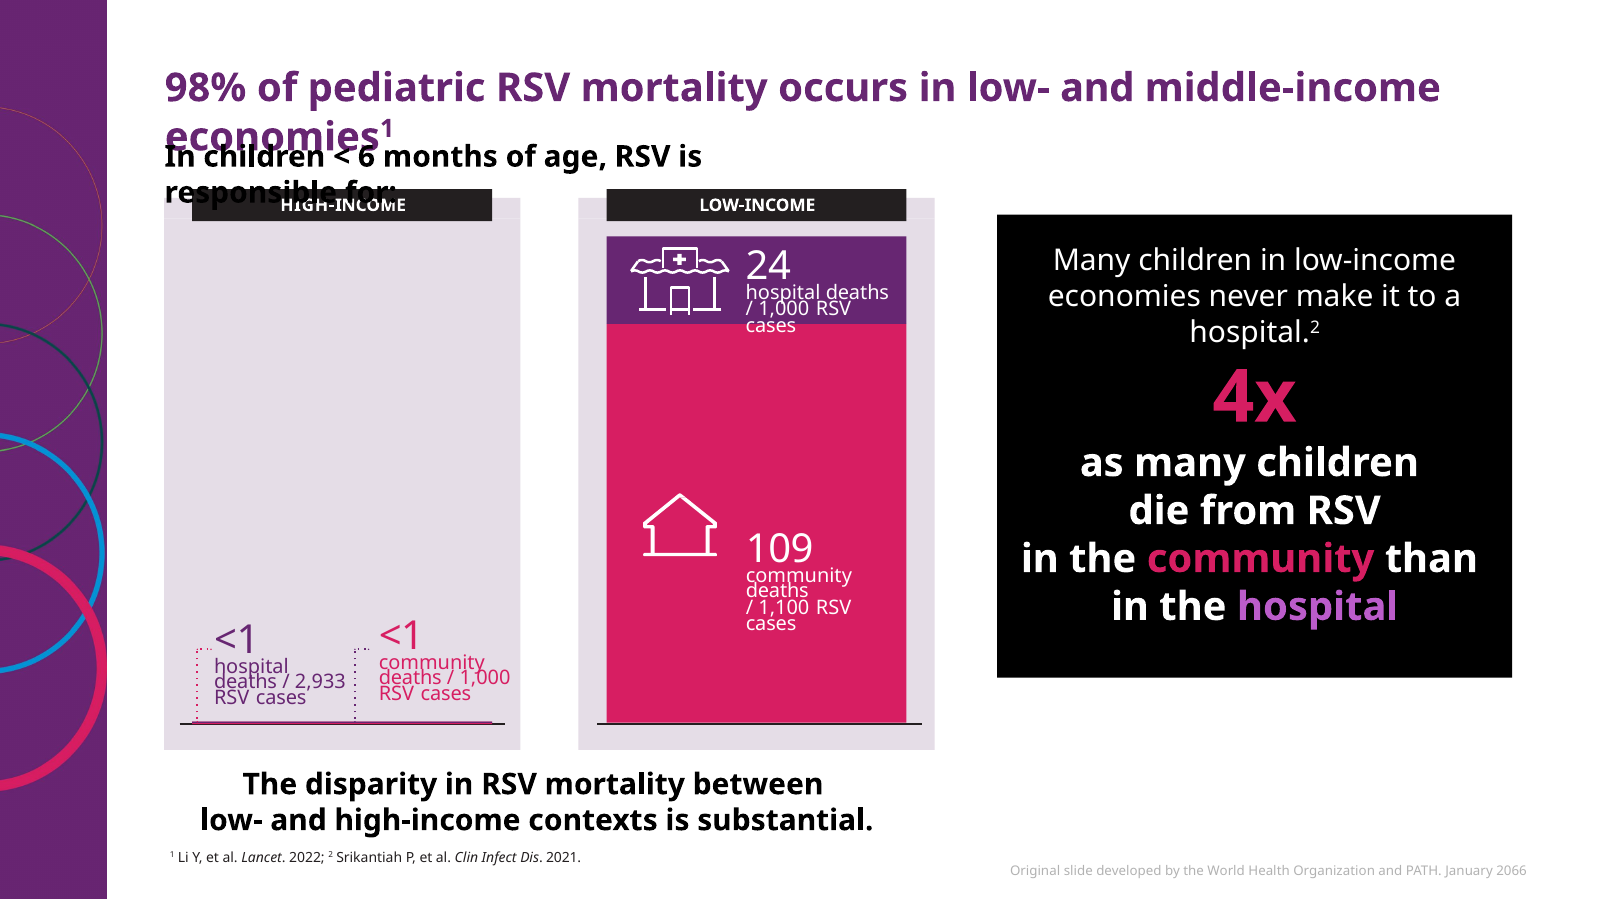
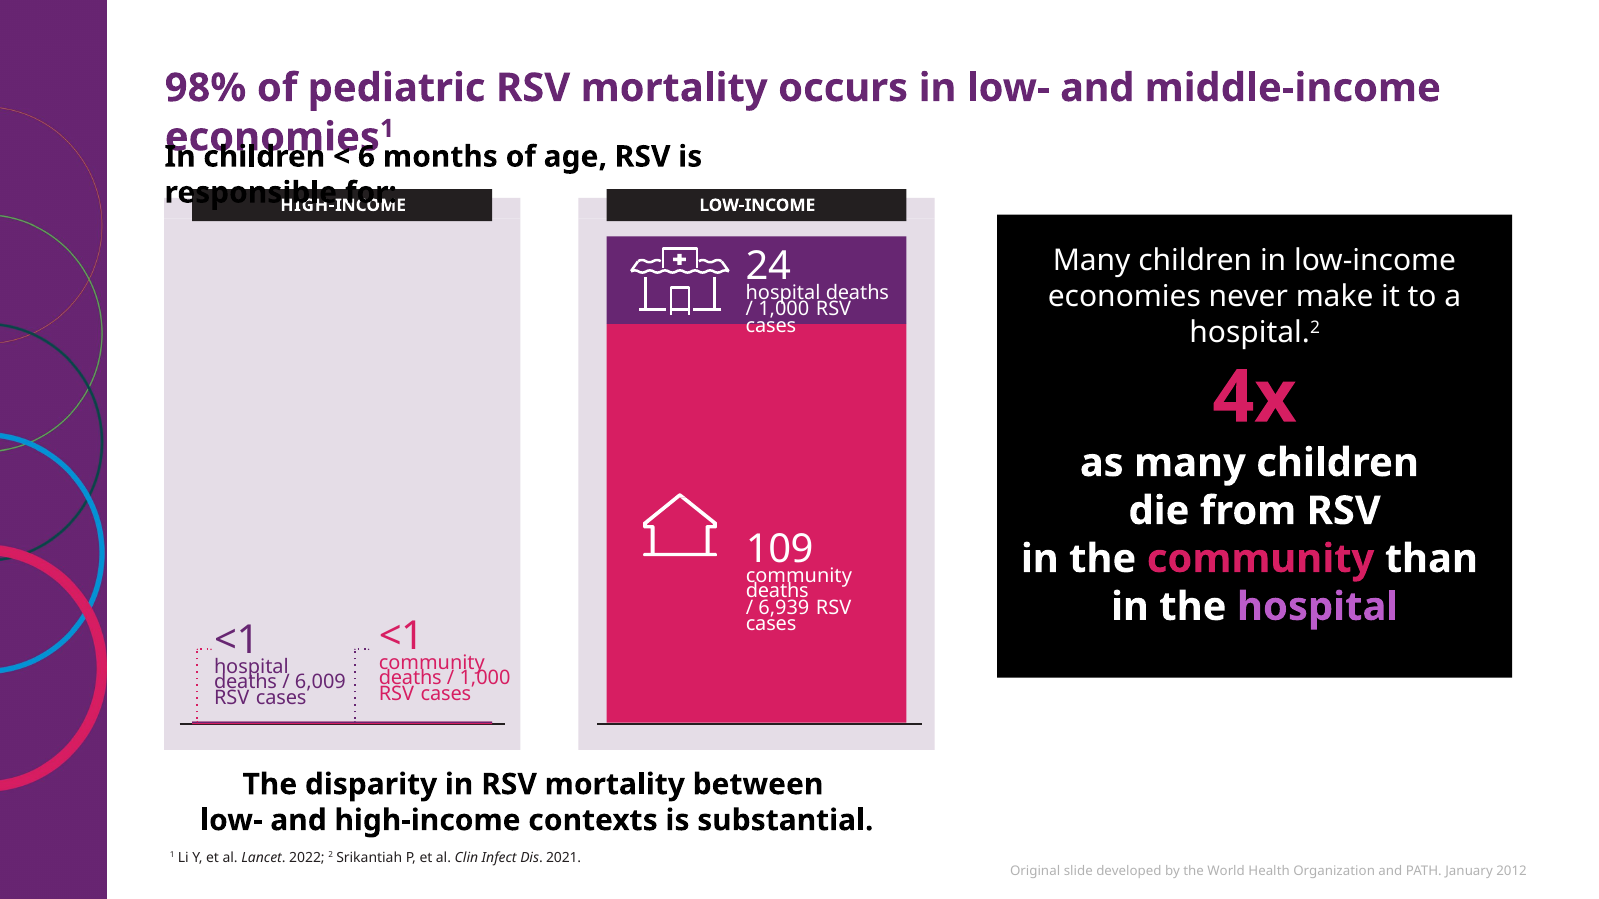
1,100: 1,100 -> 6,939
2,933: 2,933 -> 6,009
2066: 2066 -> 2012
